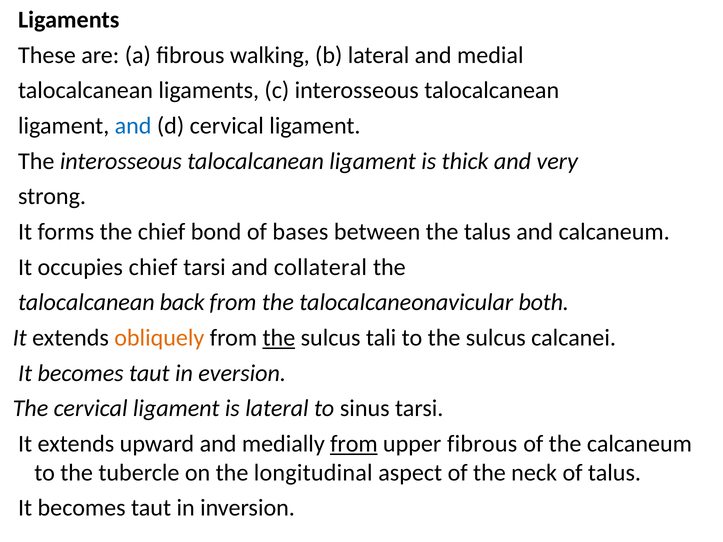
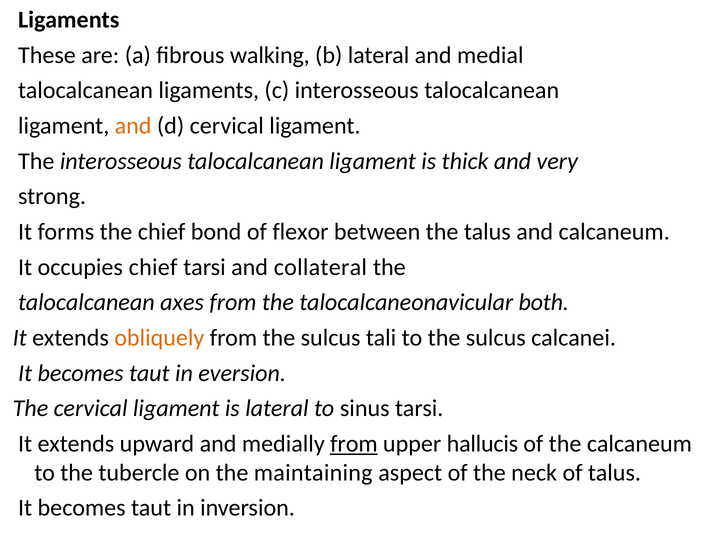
and at (133, 126) colour: blue -> orange
bases: bases -> flexor
back: back -> axes
the at (279, 338) underline: present -> none
upper fibrous: fibrous -> hallucis
longitudinal: longitudinal -> maintaining
